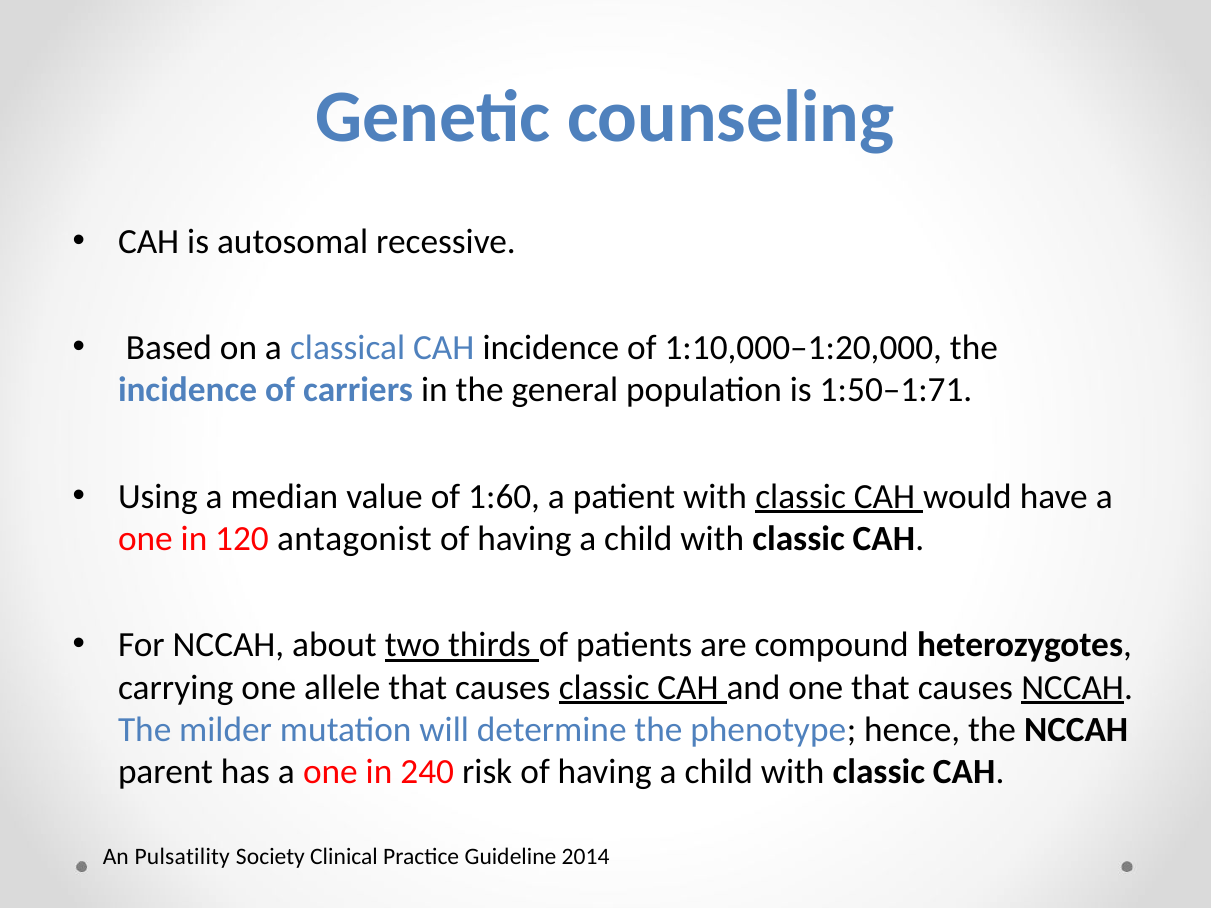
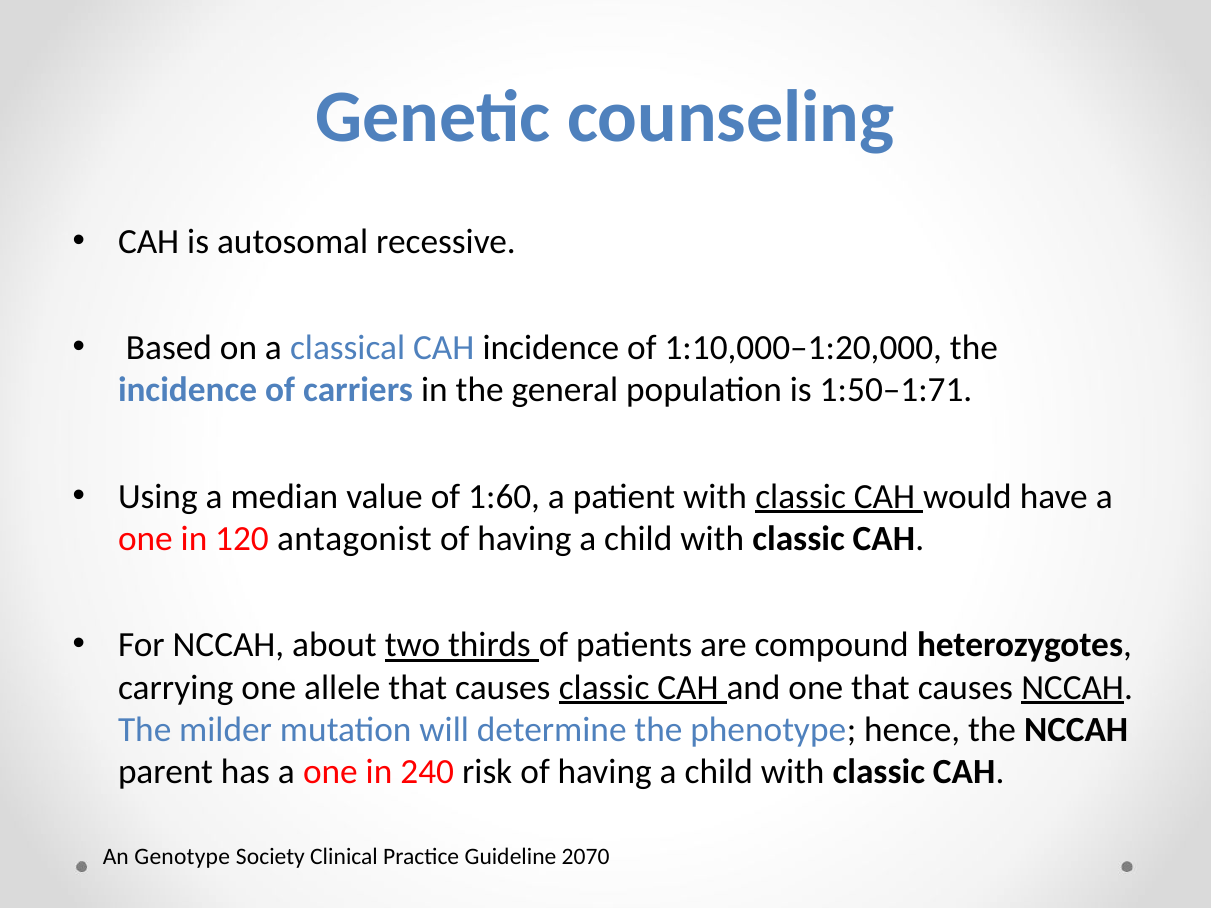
Pulsatility: Pulsatility -> Genotype
2014: 2014 -> 2070
